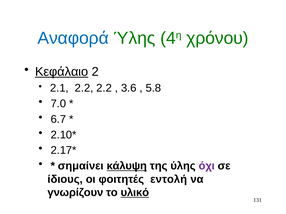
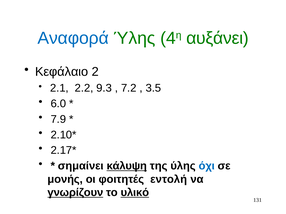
χρόνου: χρόνου -> αυξάνει
Κεφάλαιο underline: present -> none
2.2 2.2: 2.2 -> 9.3
3.6: 3.6 -> 7.2
5.8: 5.8 -> 3.5
7.0: 7.0 -> 6.0
6.7: 6.7 -> 7.9
όχι colour: purple -> blue
ίδιους: ίδιους -> μονής
γνωρίζουν underline: none -> present
